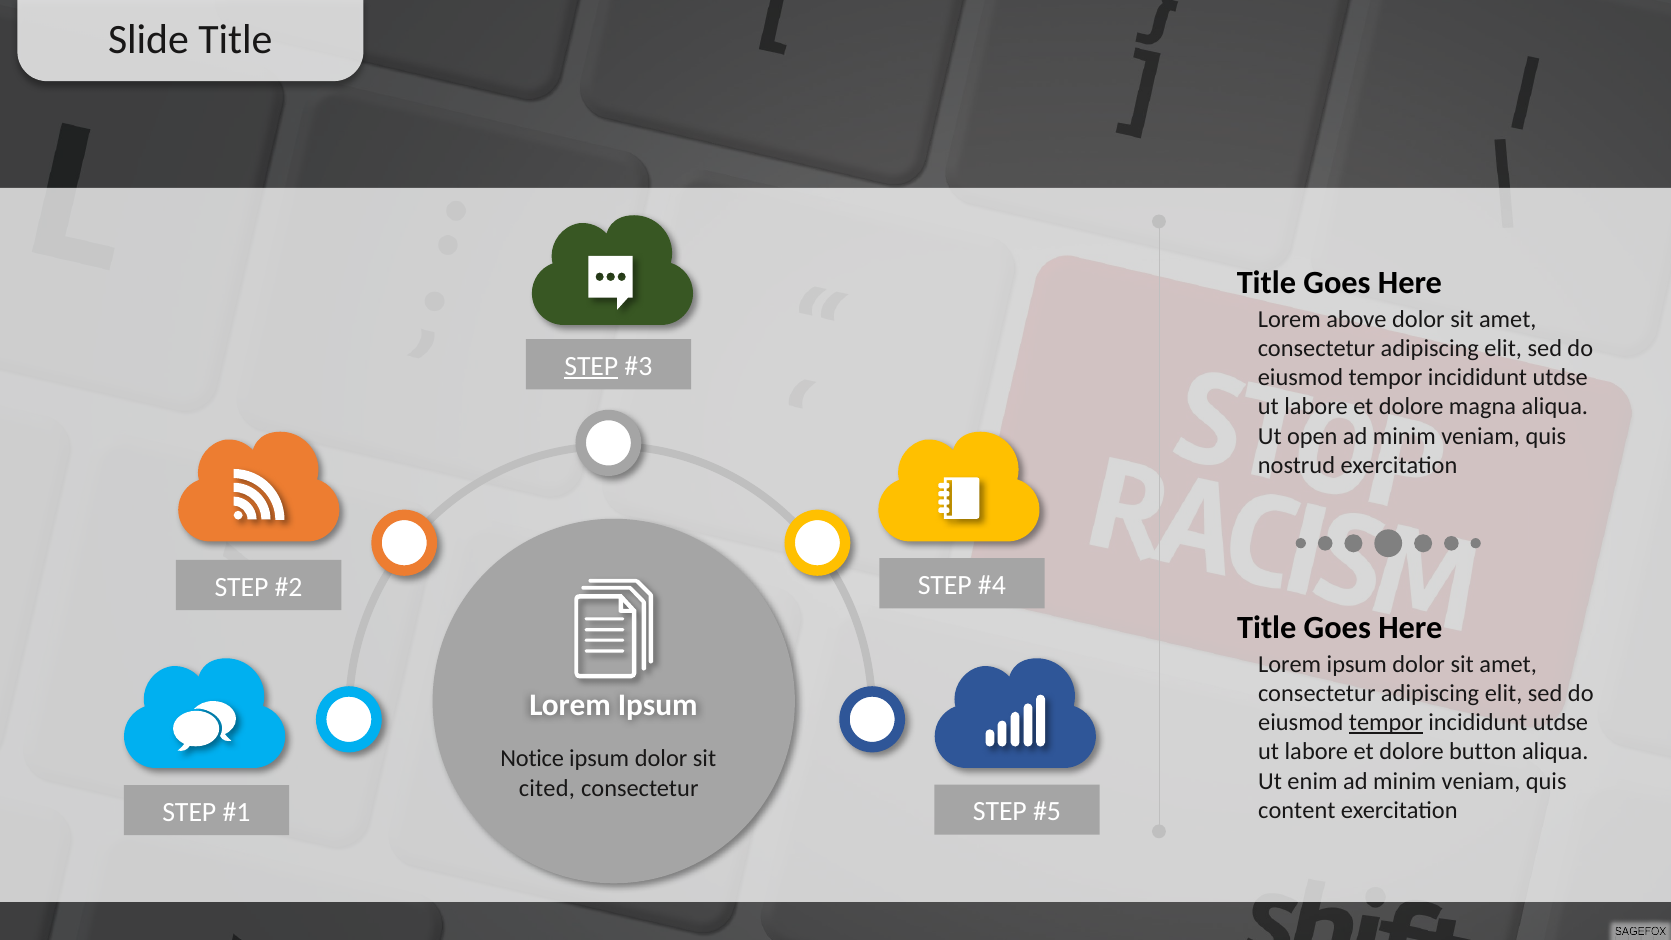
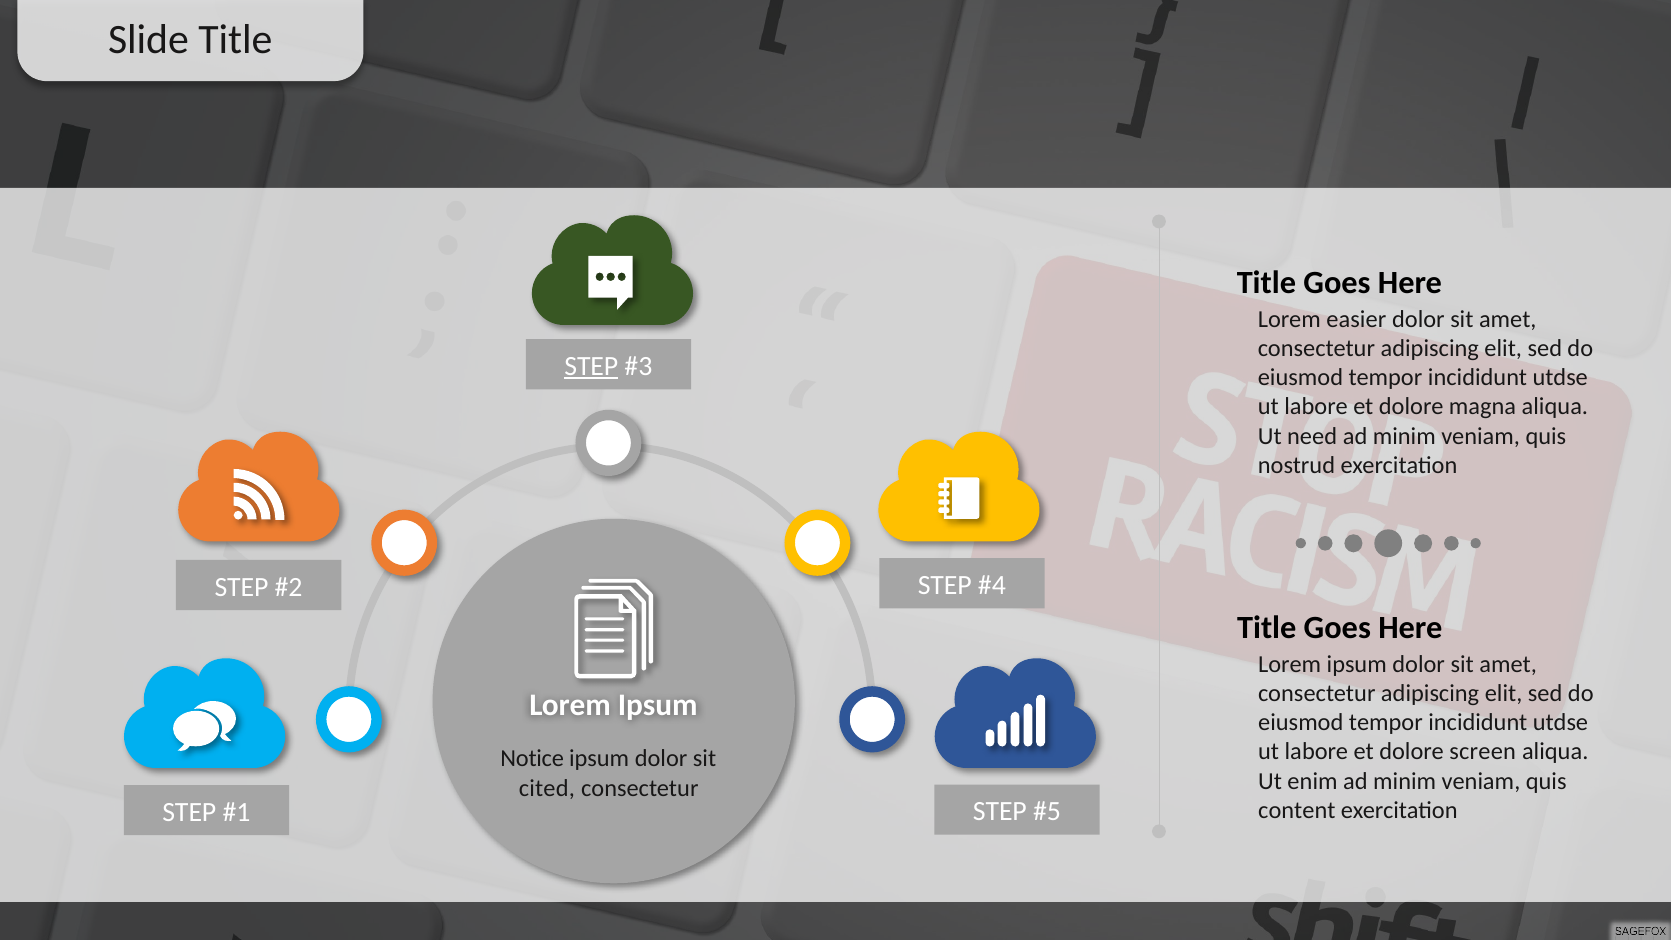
above: above -> easier
open: open -> need
tempor at (1386, 722) underline: present -> none
button: button -> screen
